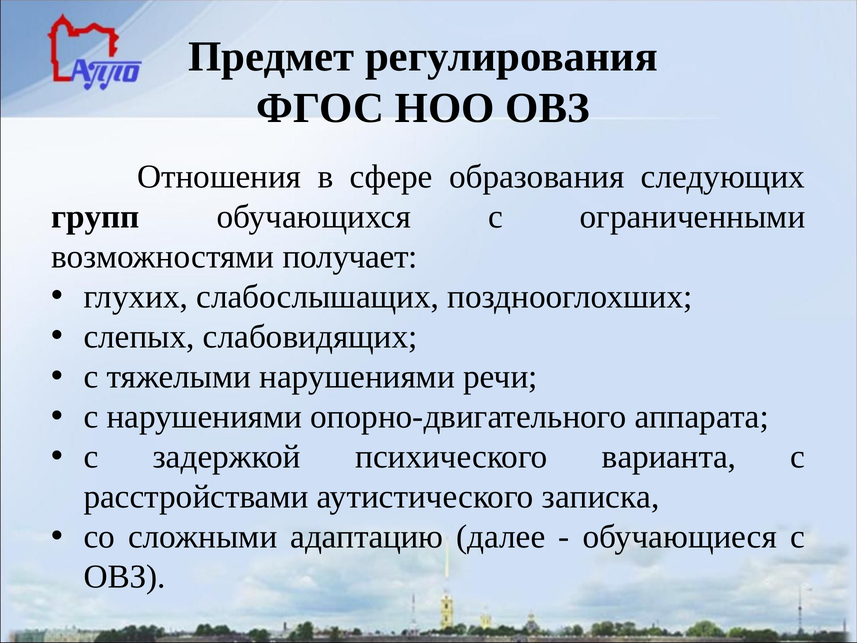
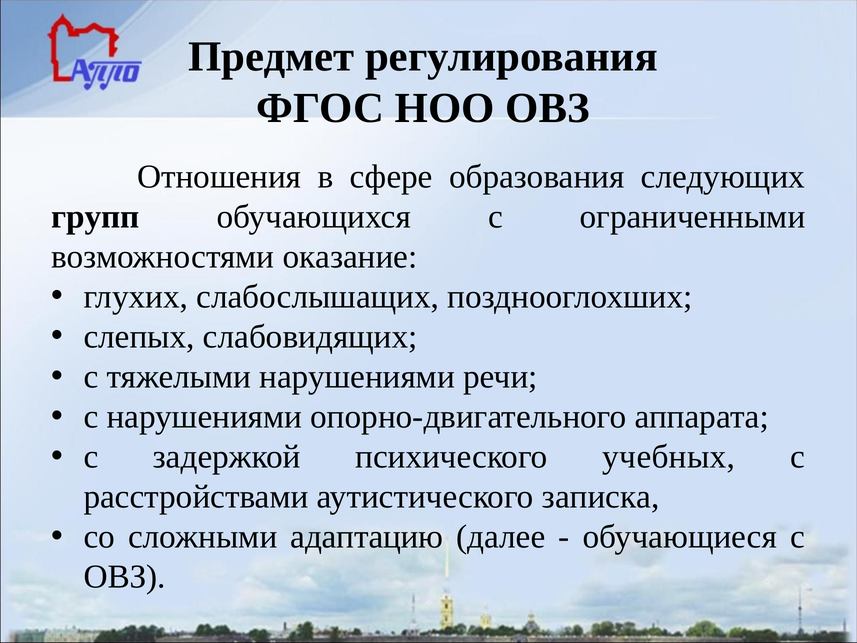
получает: получает -> оказание
варианта: варианта -> учебных
